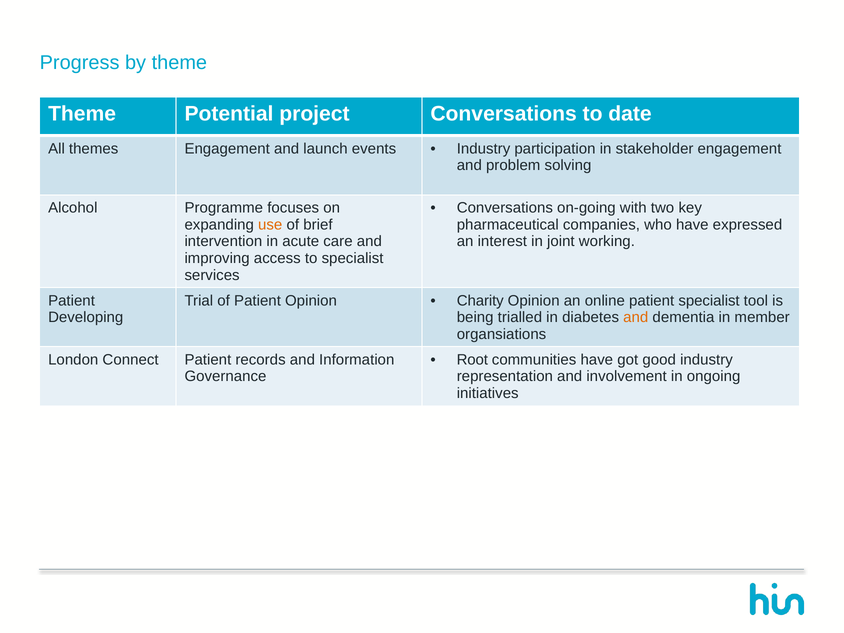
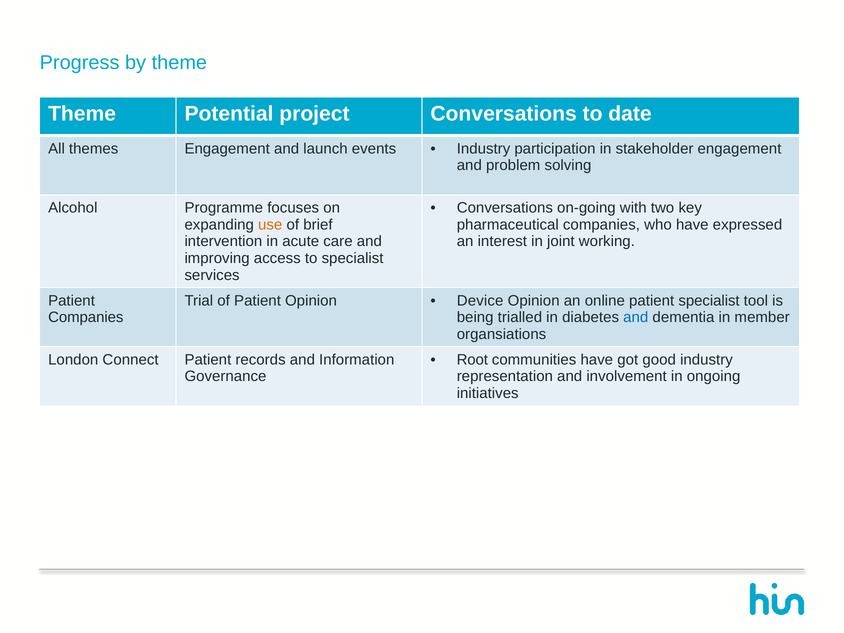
Charity: Charity -> Device
Developing at (86, 317): Developing -> Companies
and at (636, 317) colour: orange -> blue
